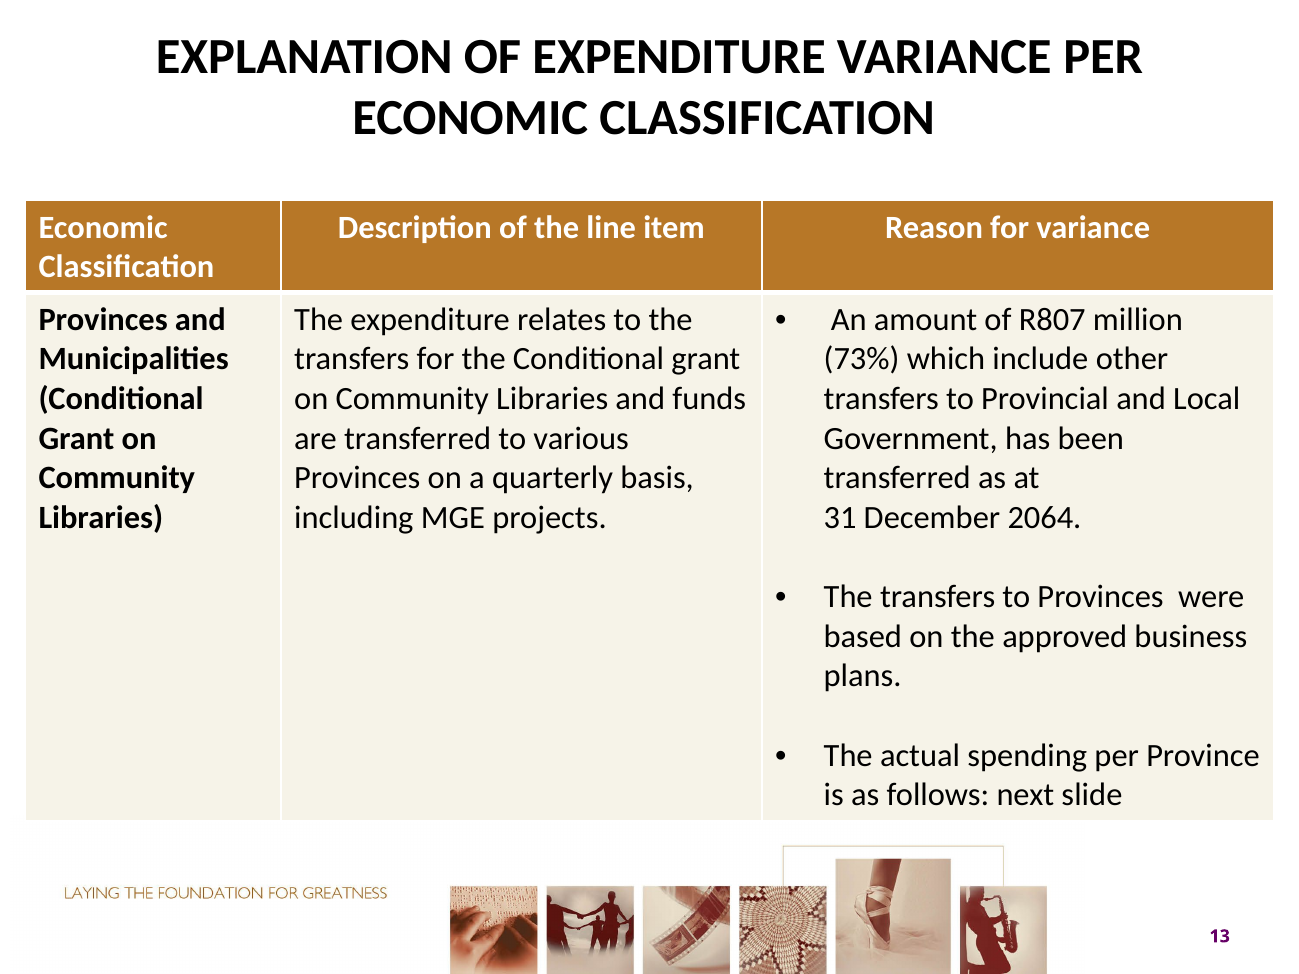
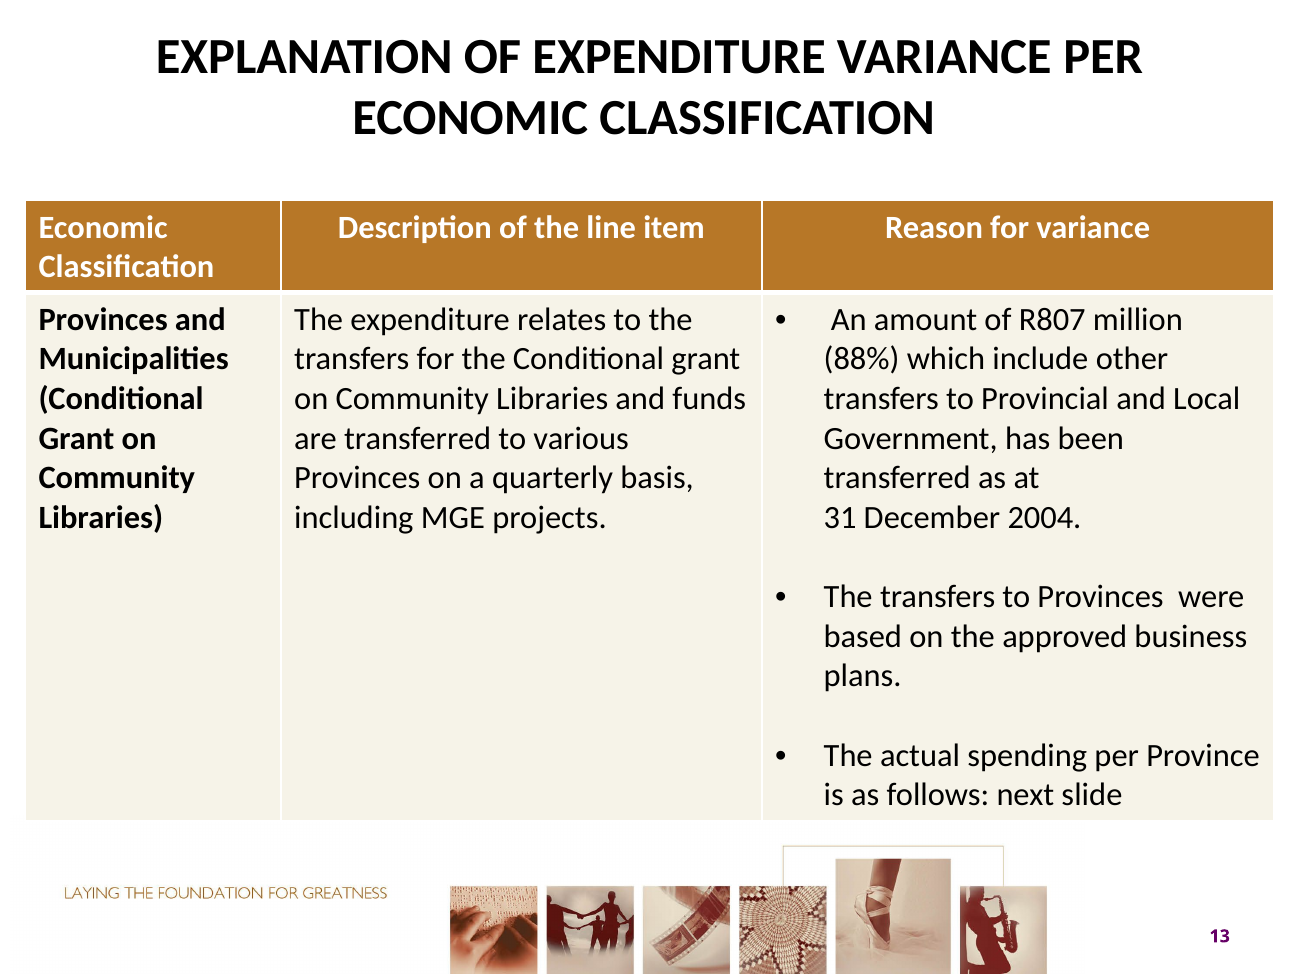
73%: 73% -> 88%
2064: 2064 -> 2004
